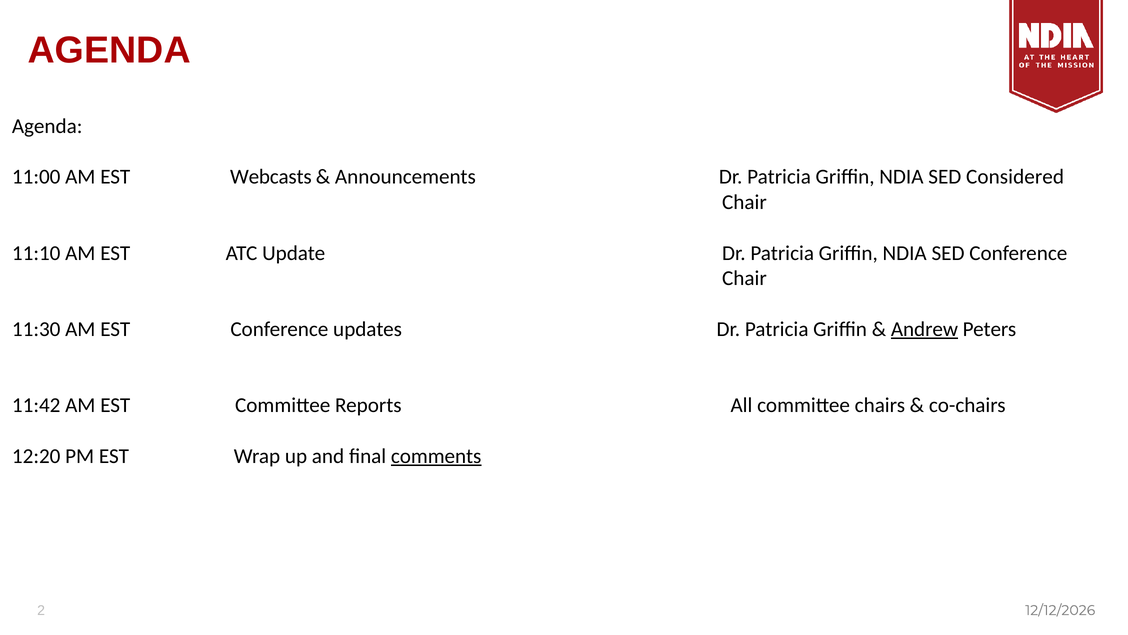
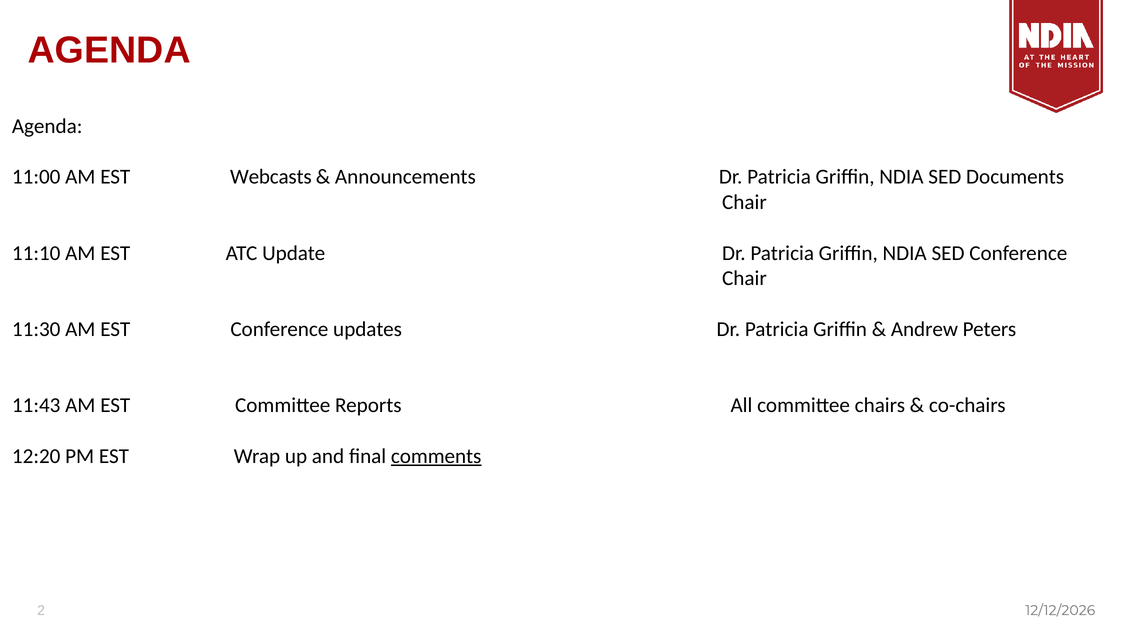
Considered: Considered -> Documents
Andrew underline: present -> none
11:42: 11:42 -> 11:43
